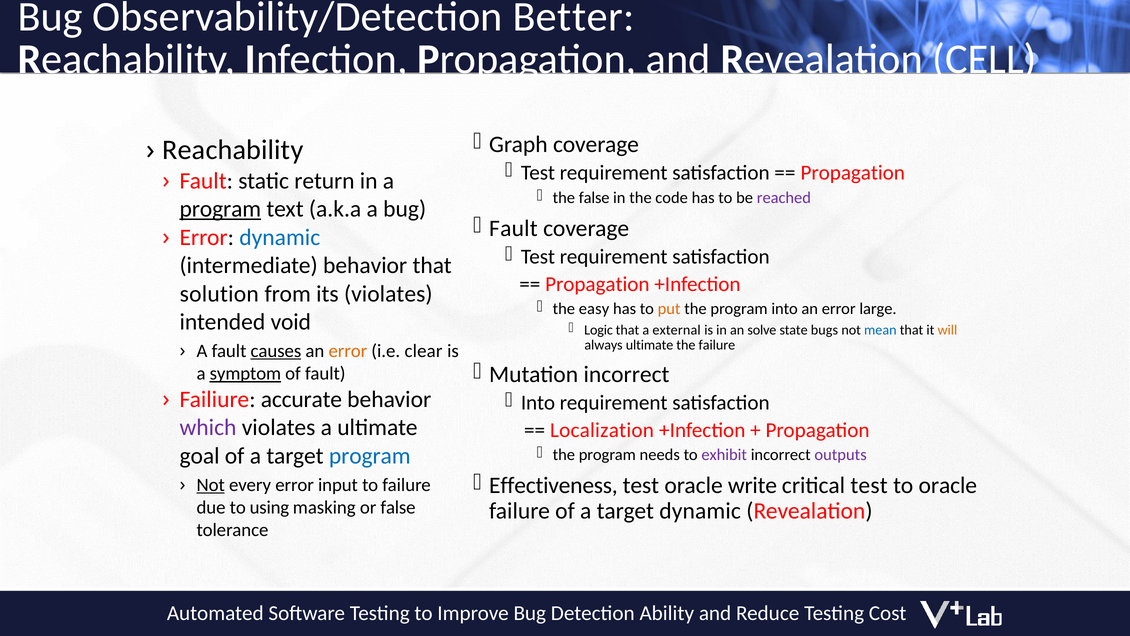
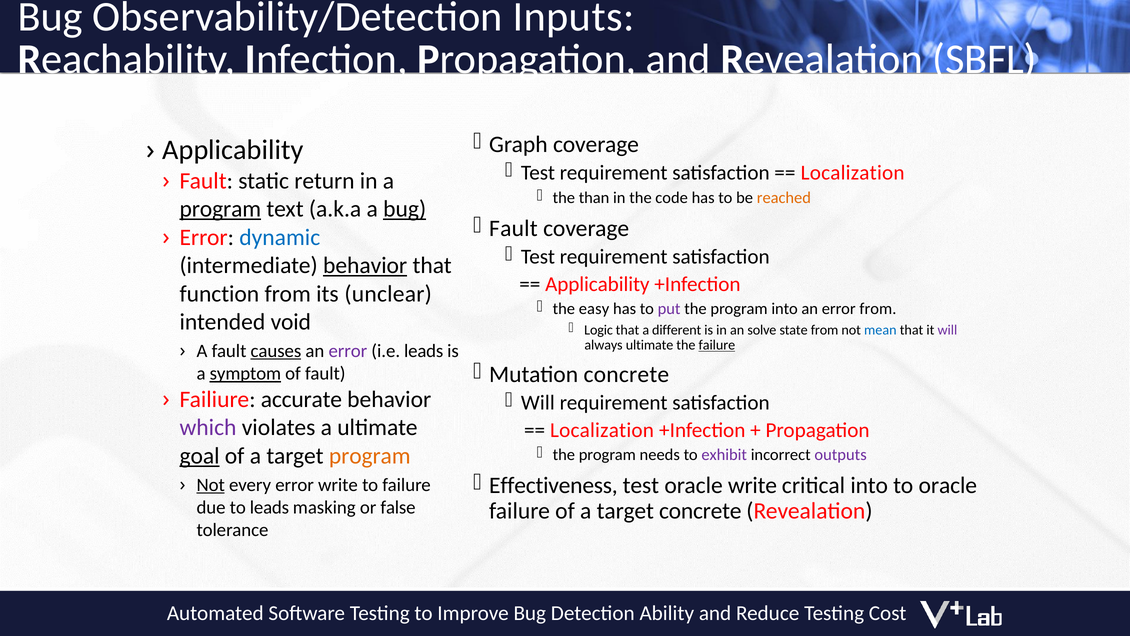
Better: Better -> Inputs
CELL: CELL -> SBFL
Reachability at (233, 150): Reachability -> Applicability
Propagation at (853, 173): Propagation -> Localization
the false: false -> than
reached colour: purple -> orange
bug at (405, 209) underline: none -> present
behavior at (365, 265) underline: none -> present
Propagation at (597, 284): Propagation -> Applicability
solution: solution -> function
its violates: violates -> unclear
put colour: orange -> purple
error large: large -> from
external: external -> different
state bugs: bugs -> from
will at (947, 330) colour: orange -> purple
failure at (717, 345) underline: none -> present
error at (348, 351) colour: orange -> purple
i.e clear: clear -> leads
Mutation incorrect: incorrect -> concrete
Into at (538, 403): Into -> Will
goal underline: none -> present
program at (370, 456) colour: blue -> orange
critical test: test -> into
error input: input -> write
to using: using -> leads
target dynamic: dynamic -> concrete
